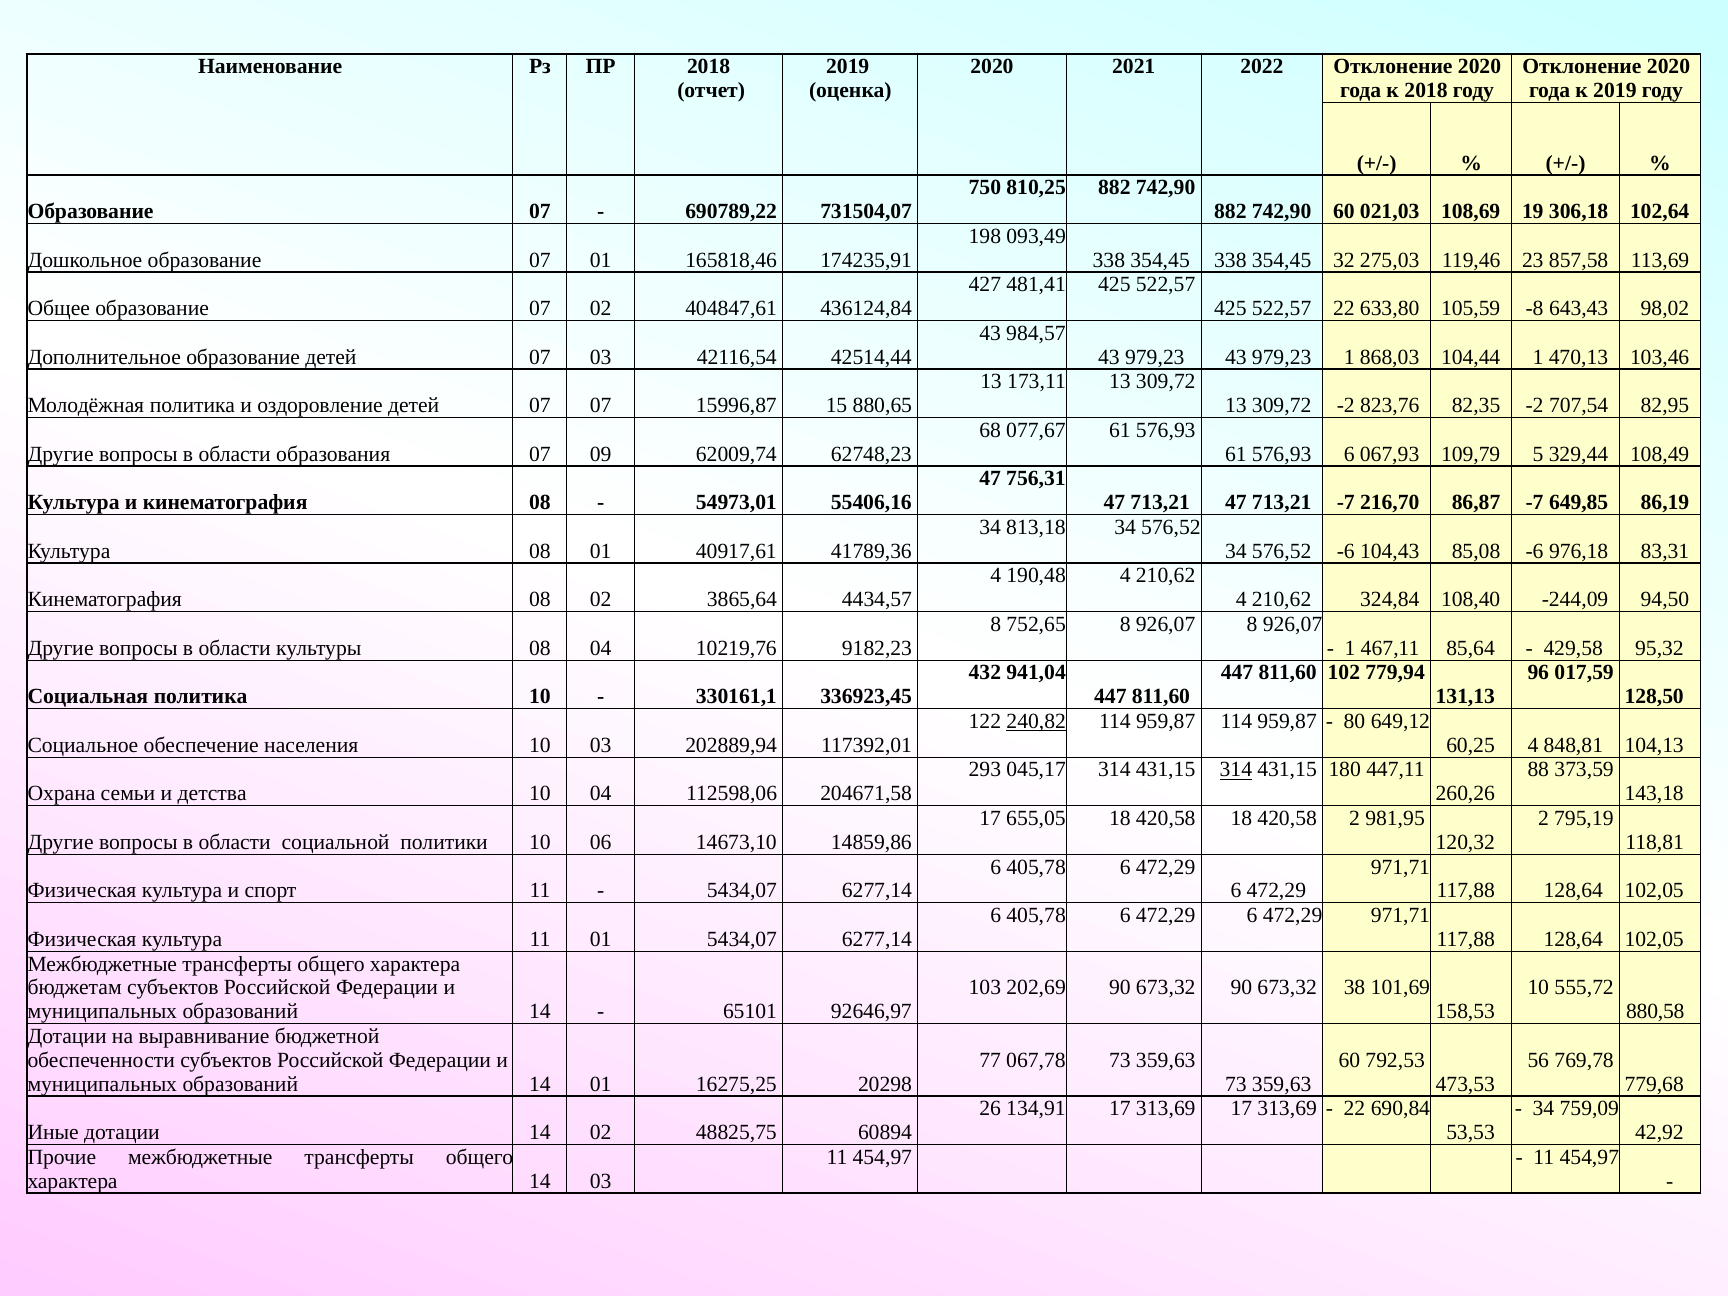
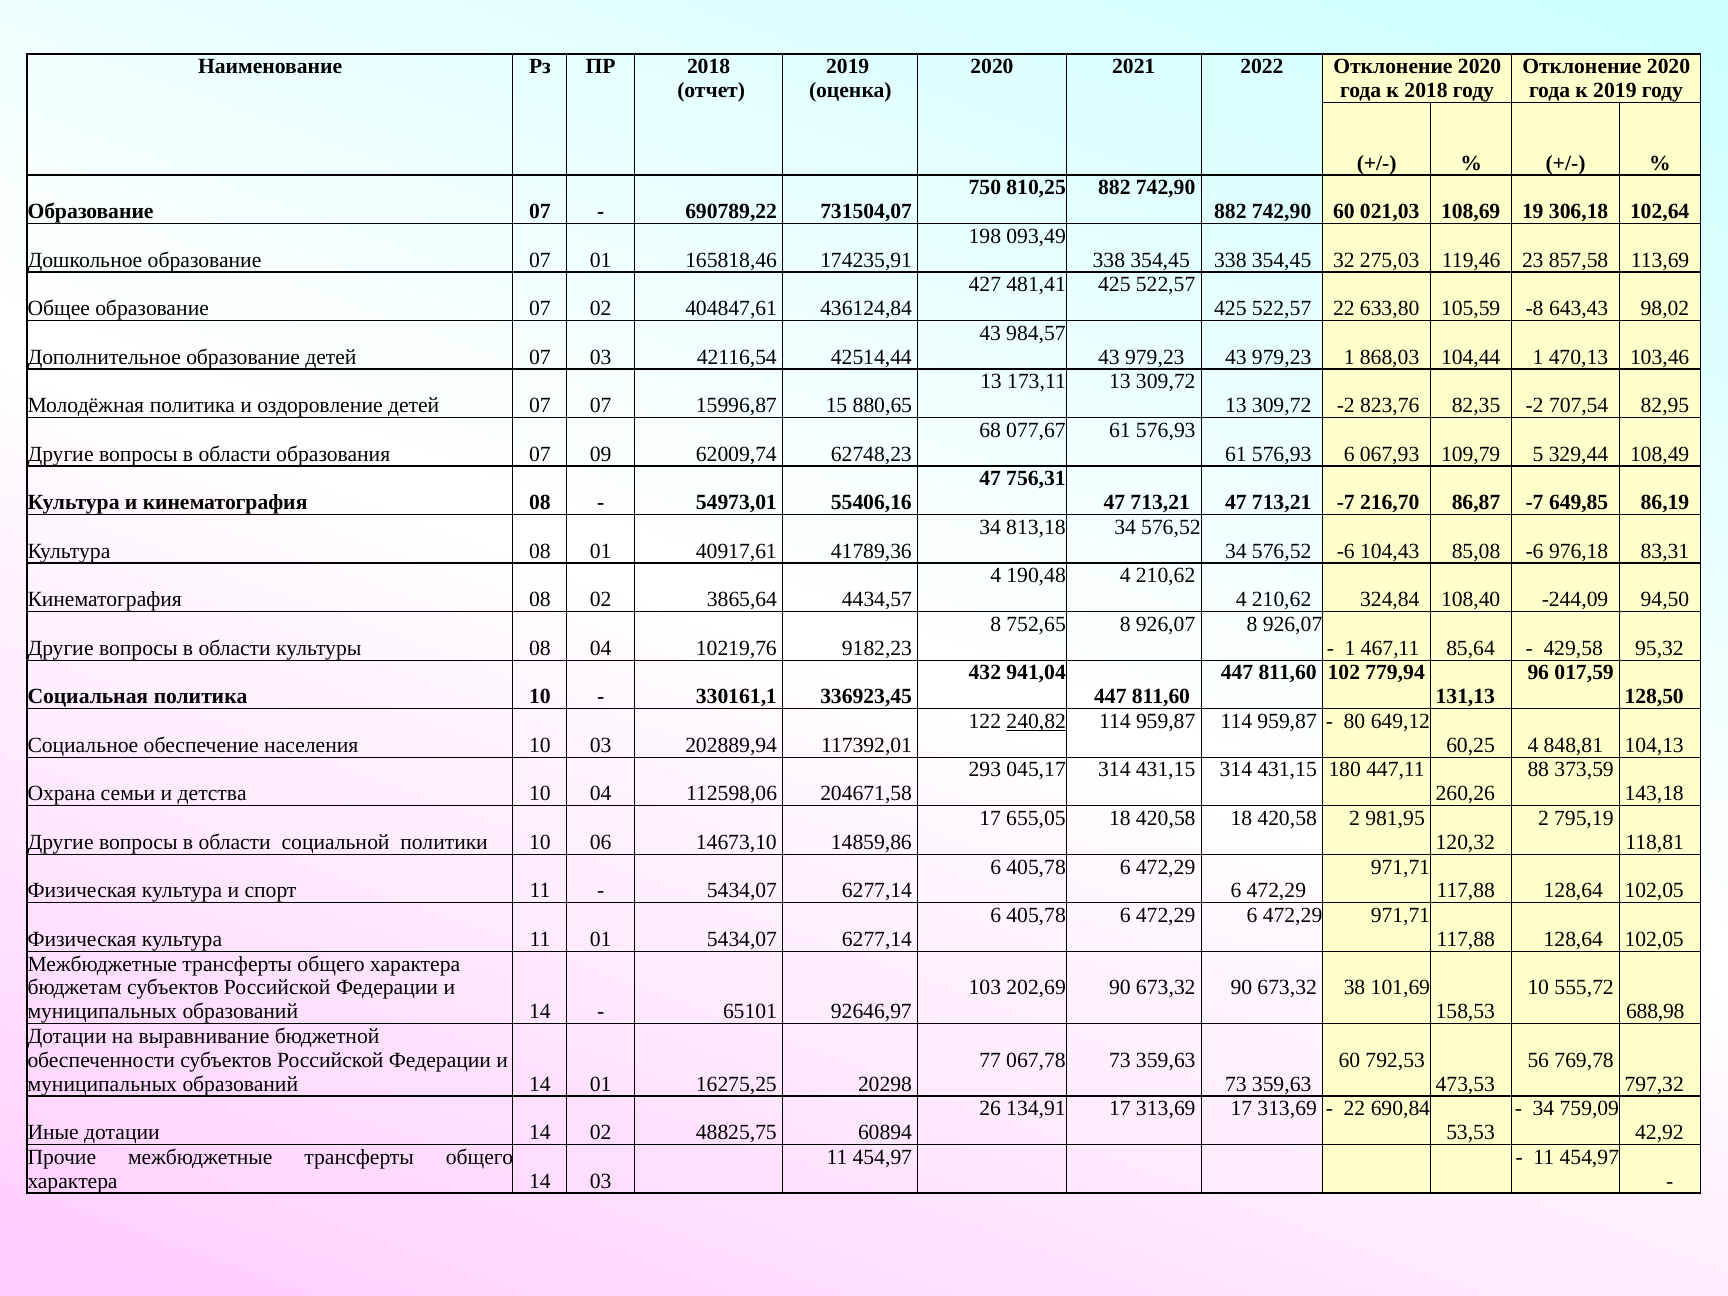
314 at (1236, 770) underline: present -> none
880,58: 880,58 -> 688,98
779,68: 779,68 -> 797,32
